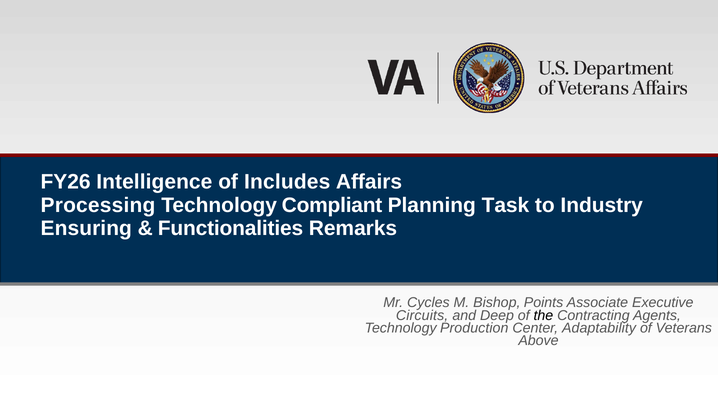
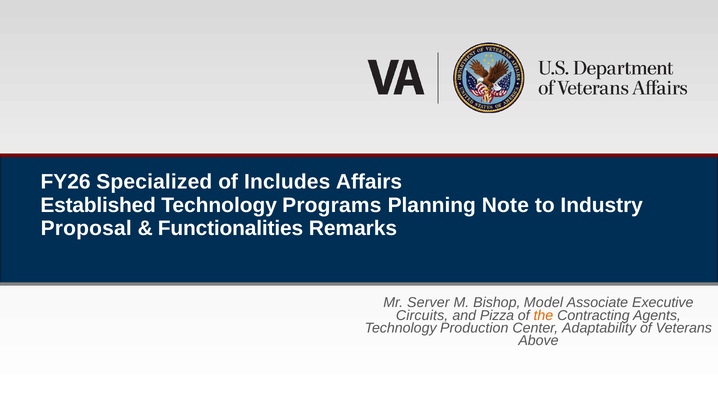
Intelligence: Intelligence -> Specialized
Processing: Processing -> Established
Compliant: Compliant -> Programs
Task: Task -> Note
Ensuring: Ensuring -> Proposal
Cycles: Cycles -> Server
Points: Points -> Model
Deep: Deep -> Pizza
the colour: black -> orange
